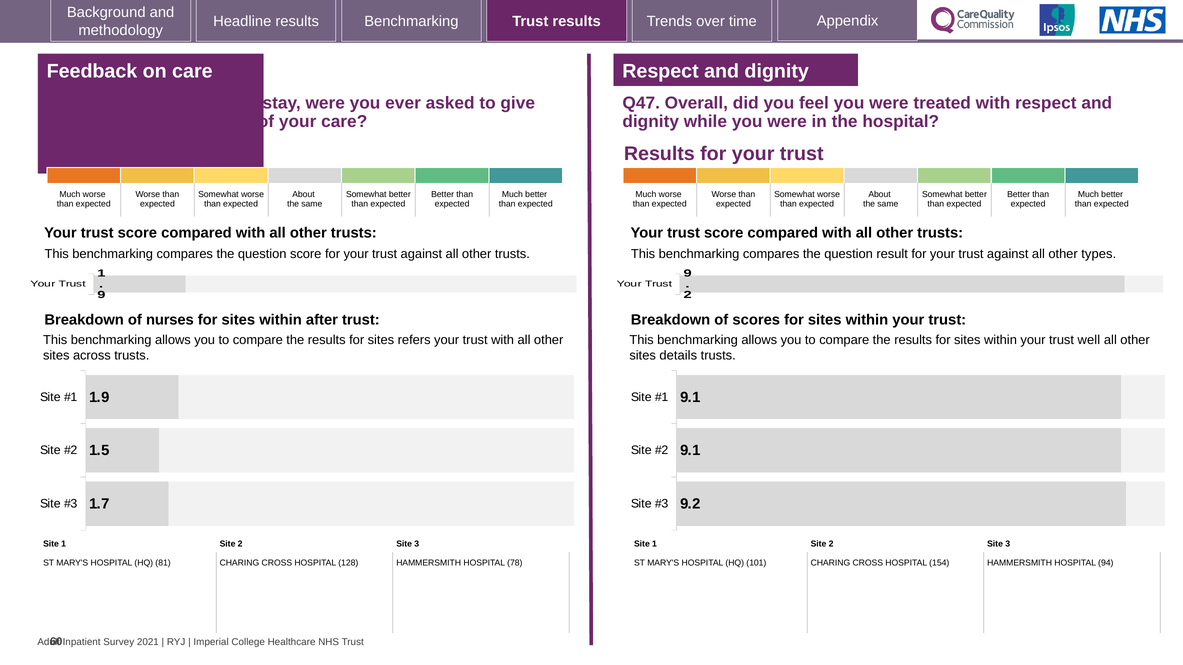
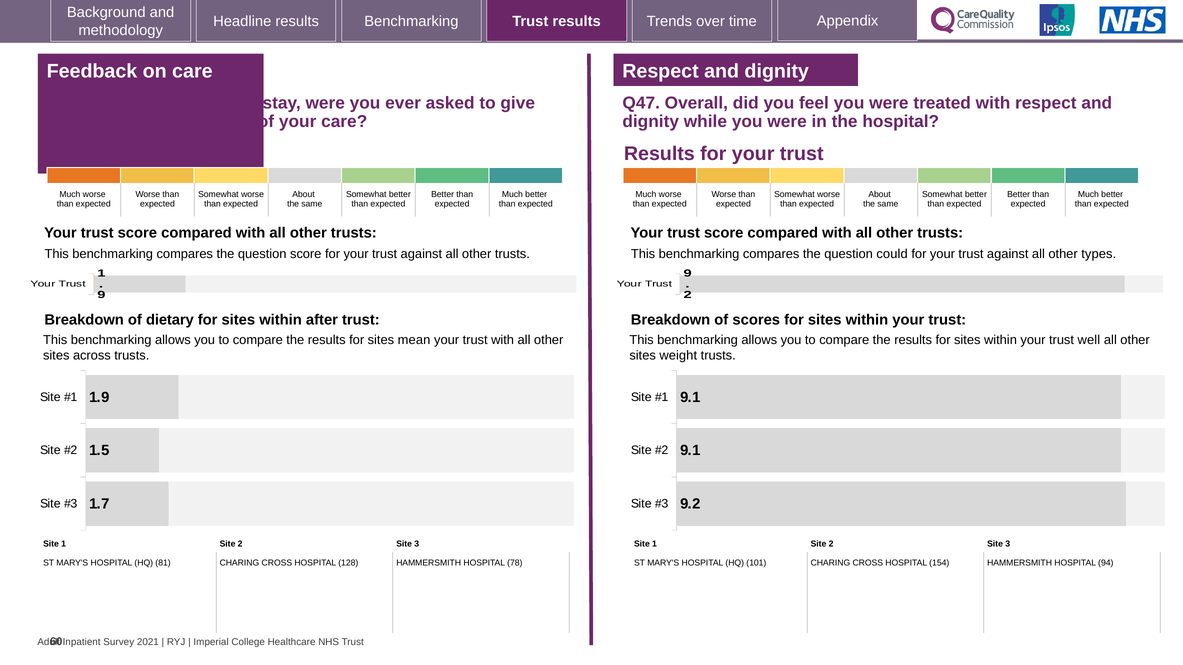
result: result -> could
nurses: nurses -> dietary
refers: refers -> mean
details: details -> weight
